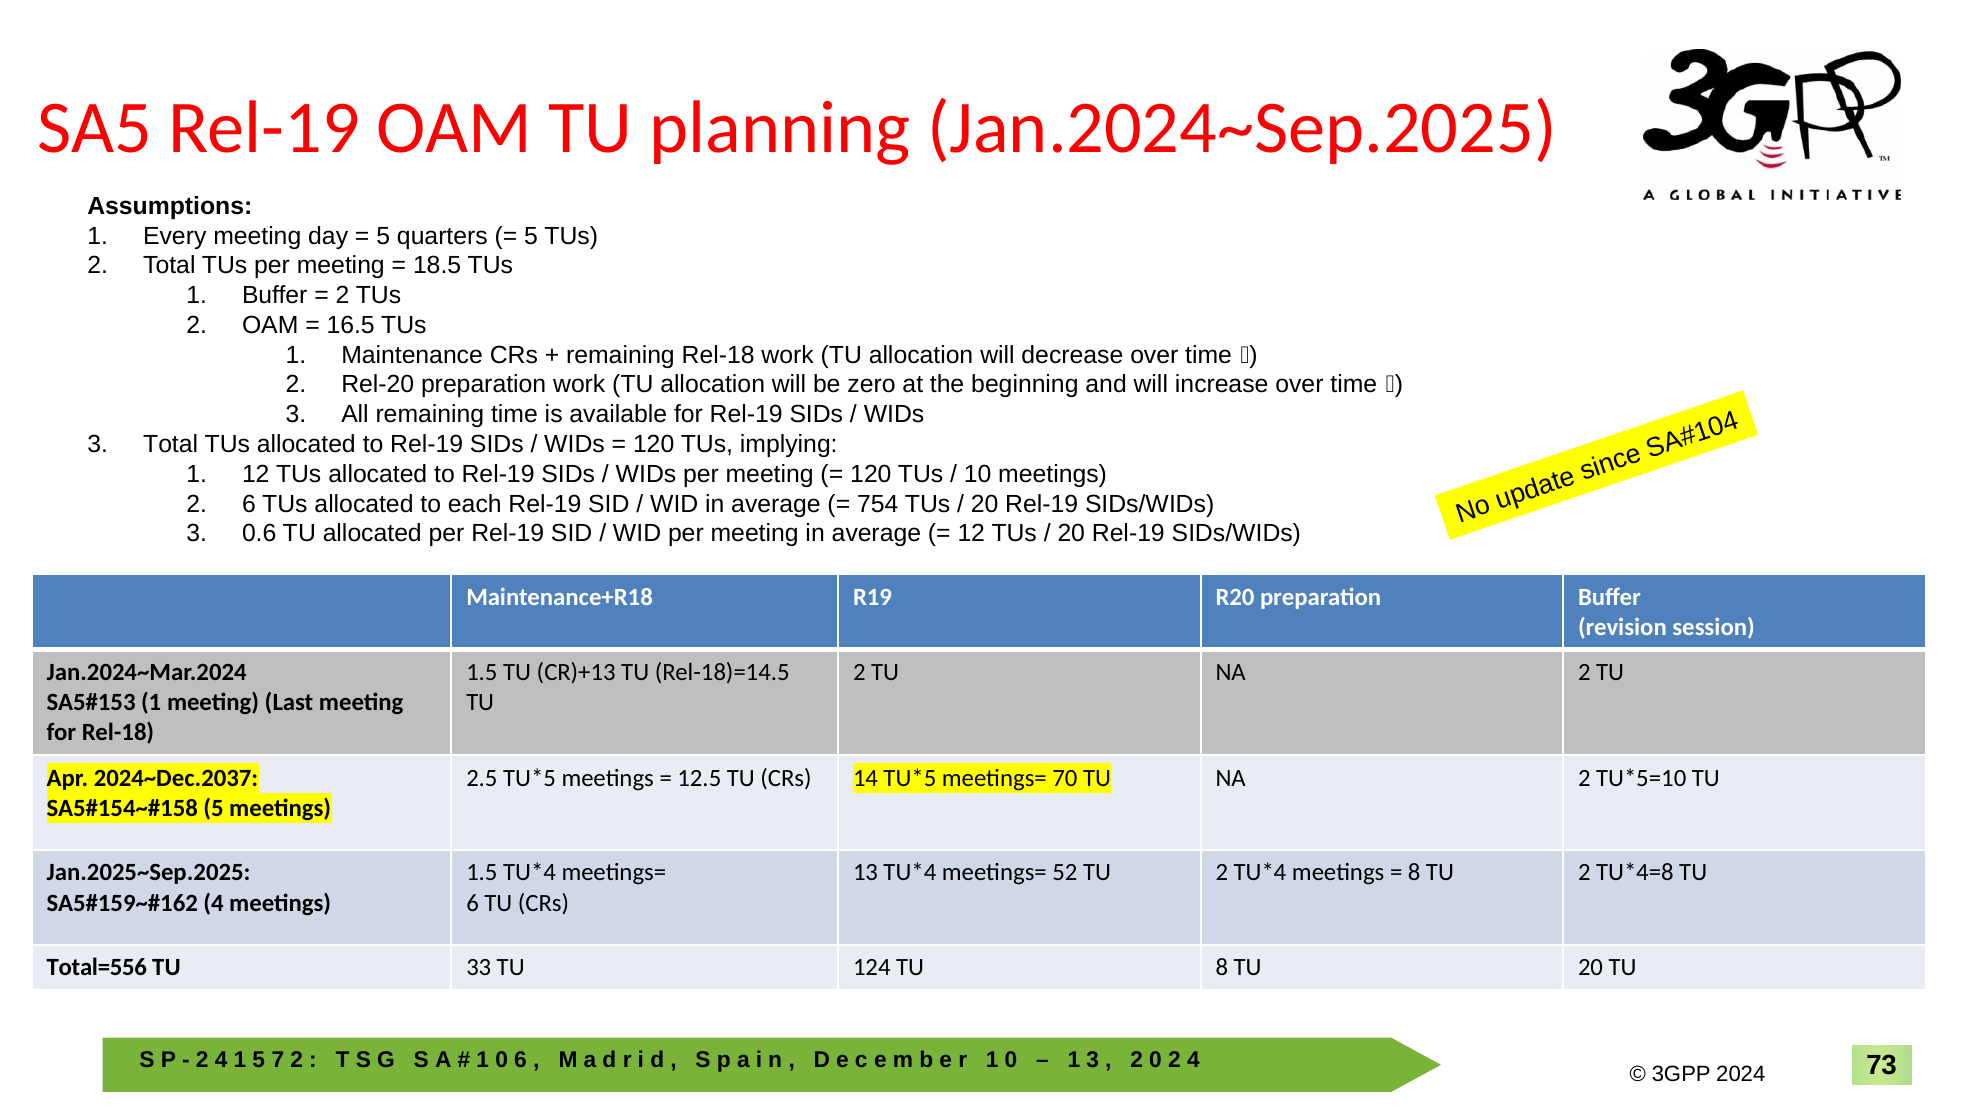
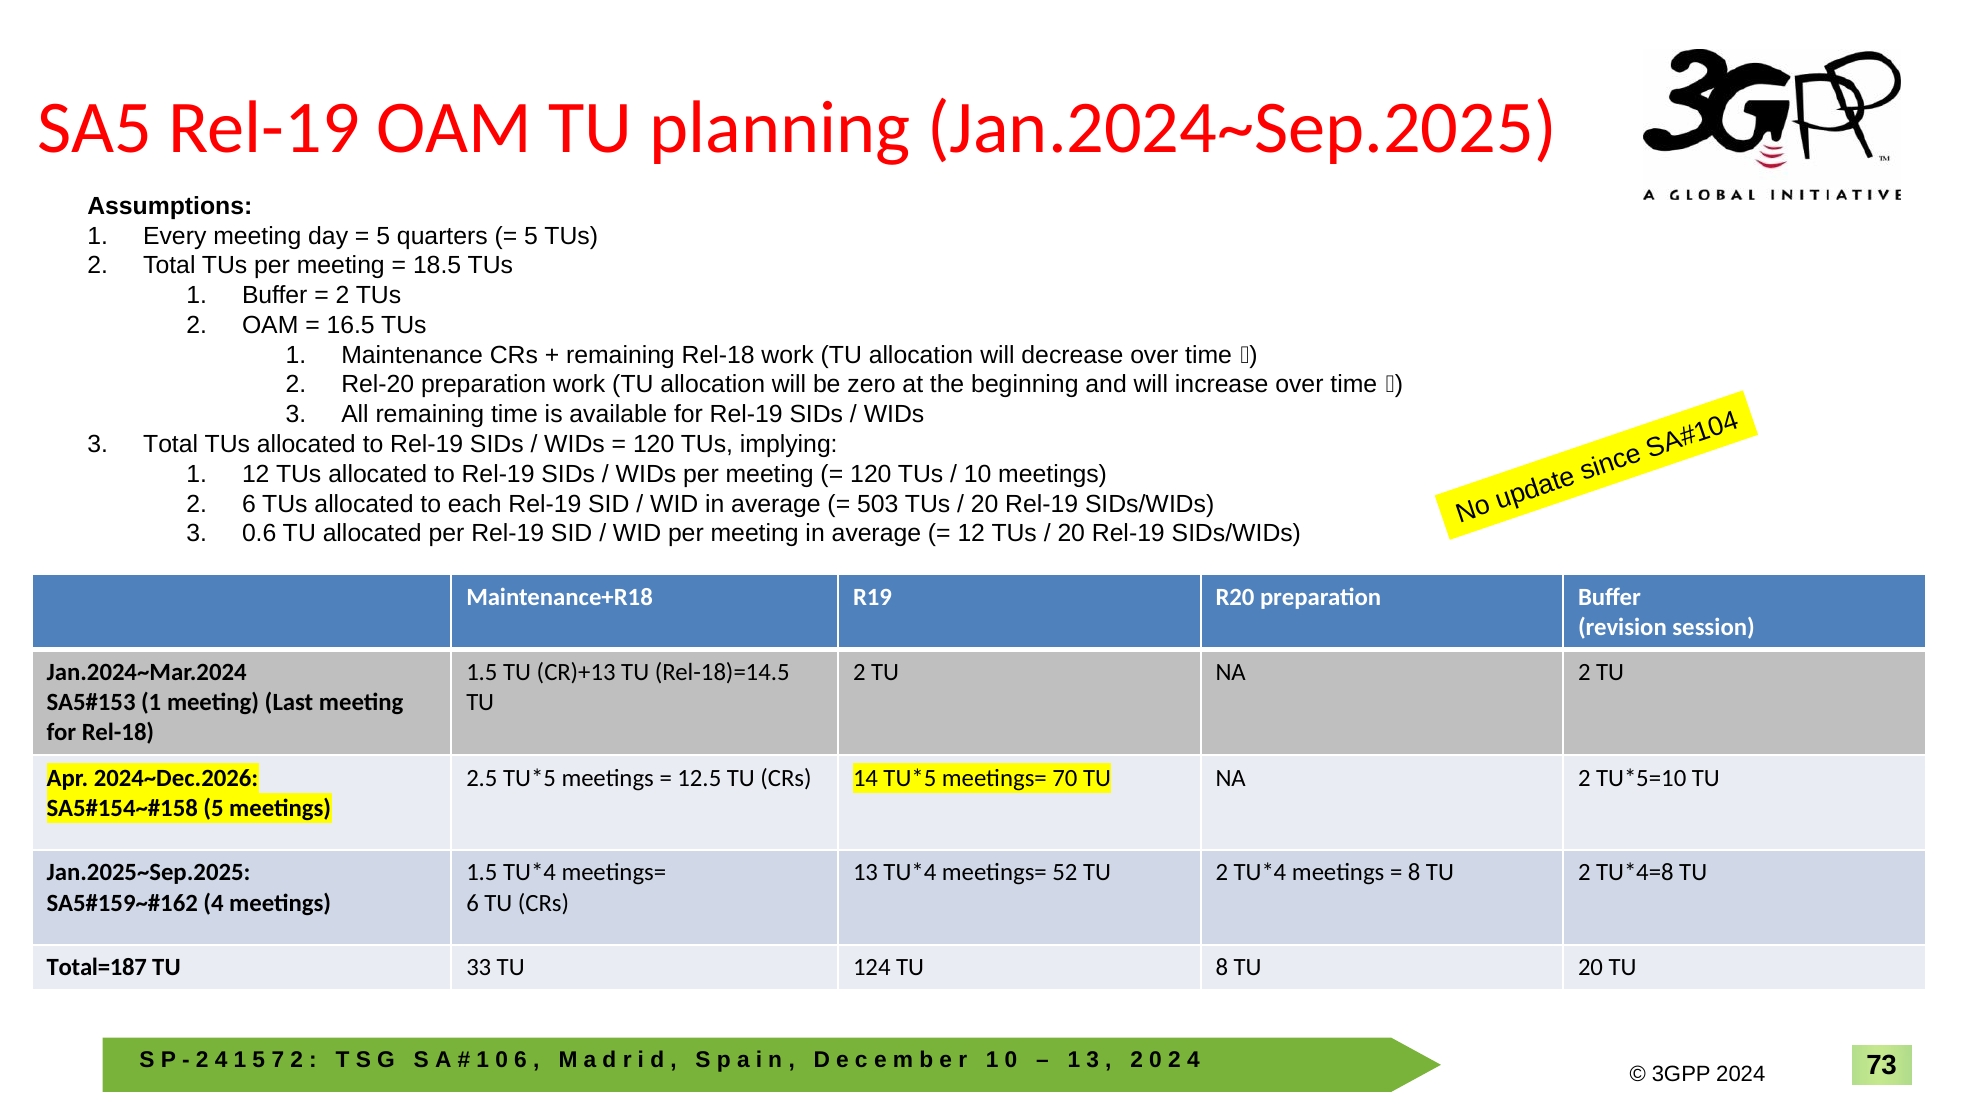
754: 754 -> 503
2024~Dec.2037: 2024~Dec.2037 -> 2024~Dec.2026
Total=556: Total=556 -> Total=187
